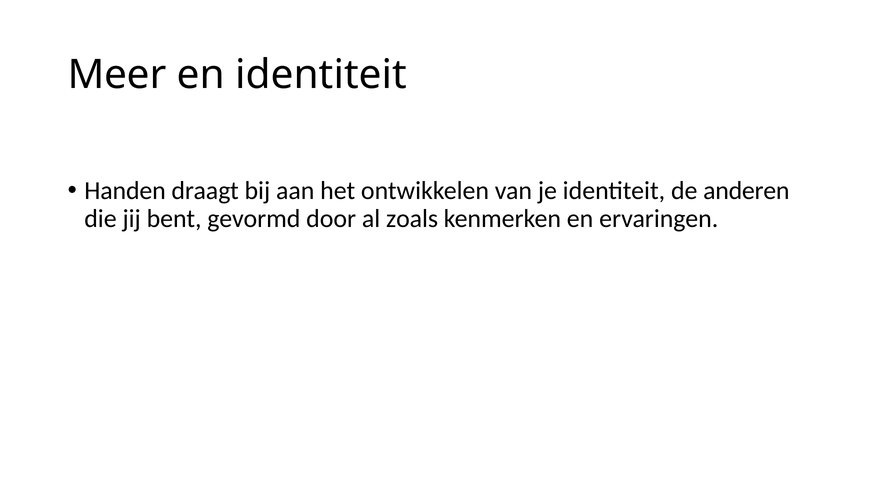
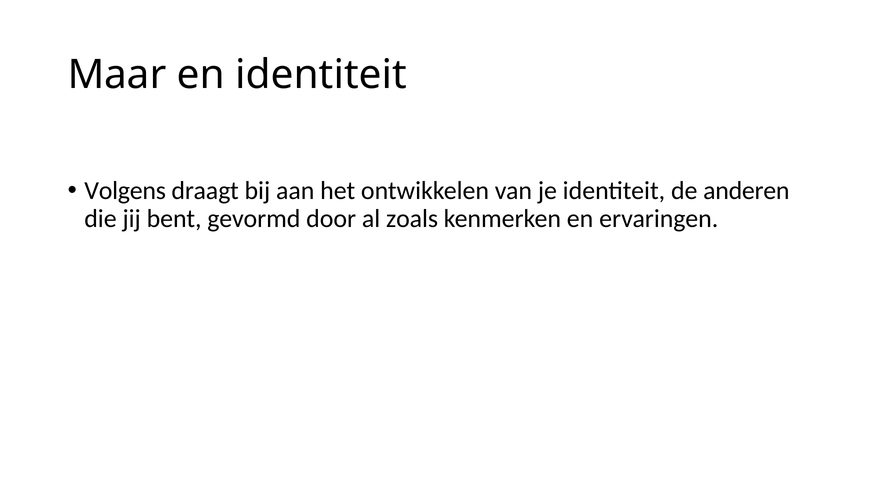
Meer: Meer -> Maar
Handen: Handen -> Volgens
